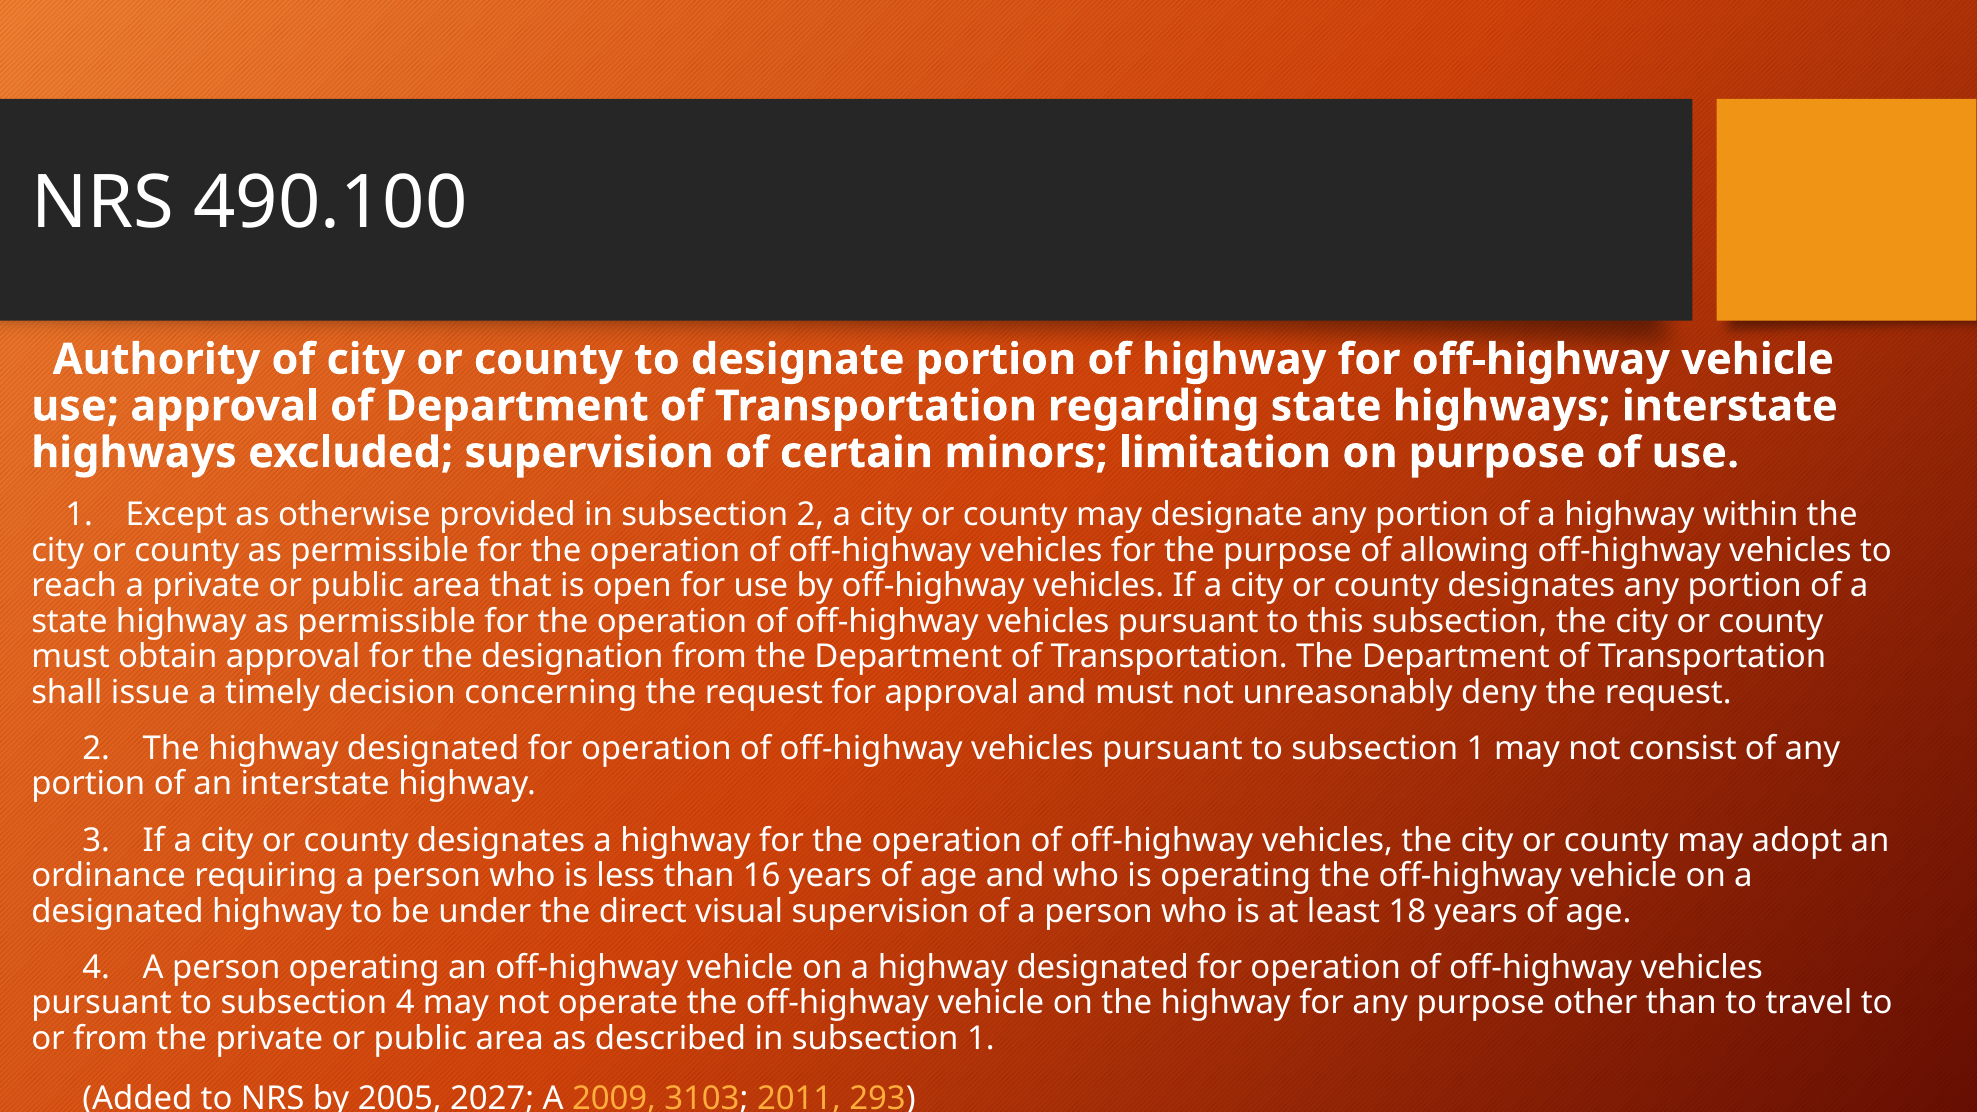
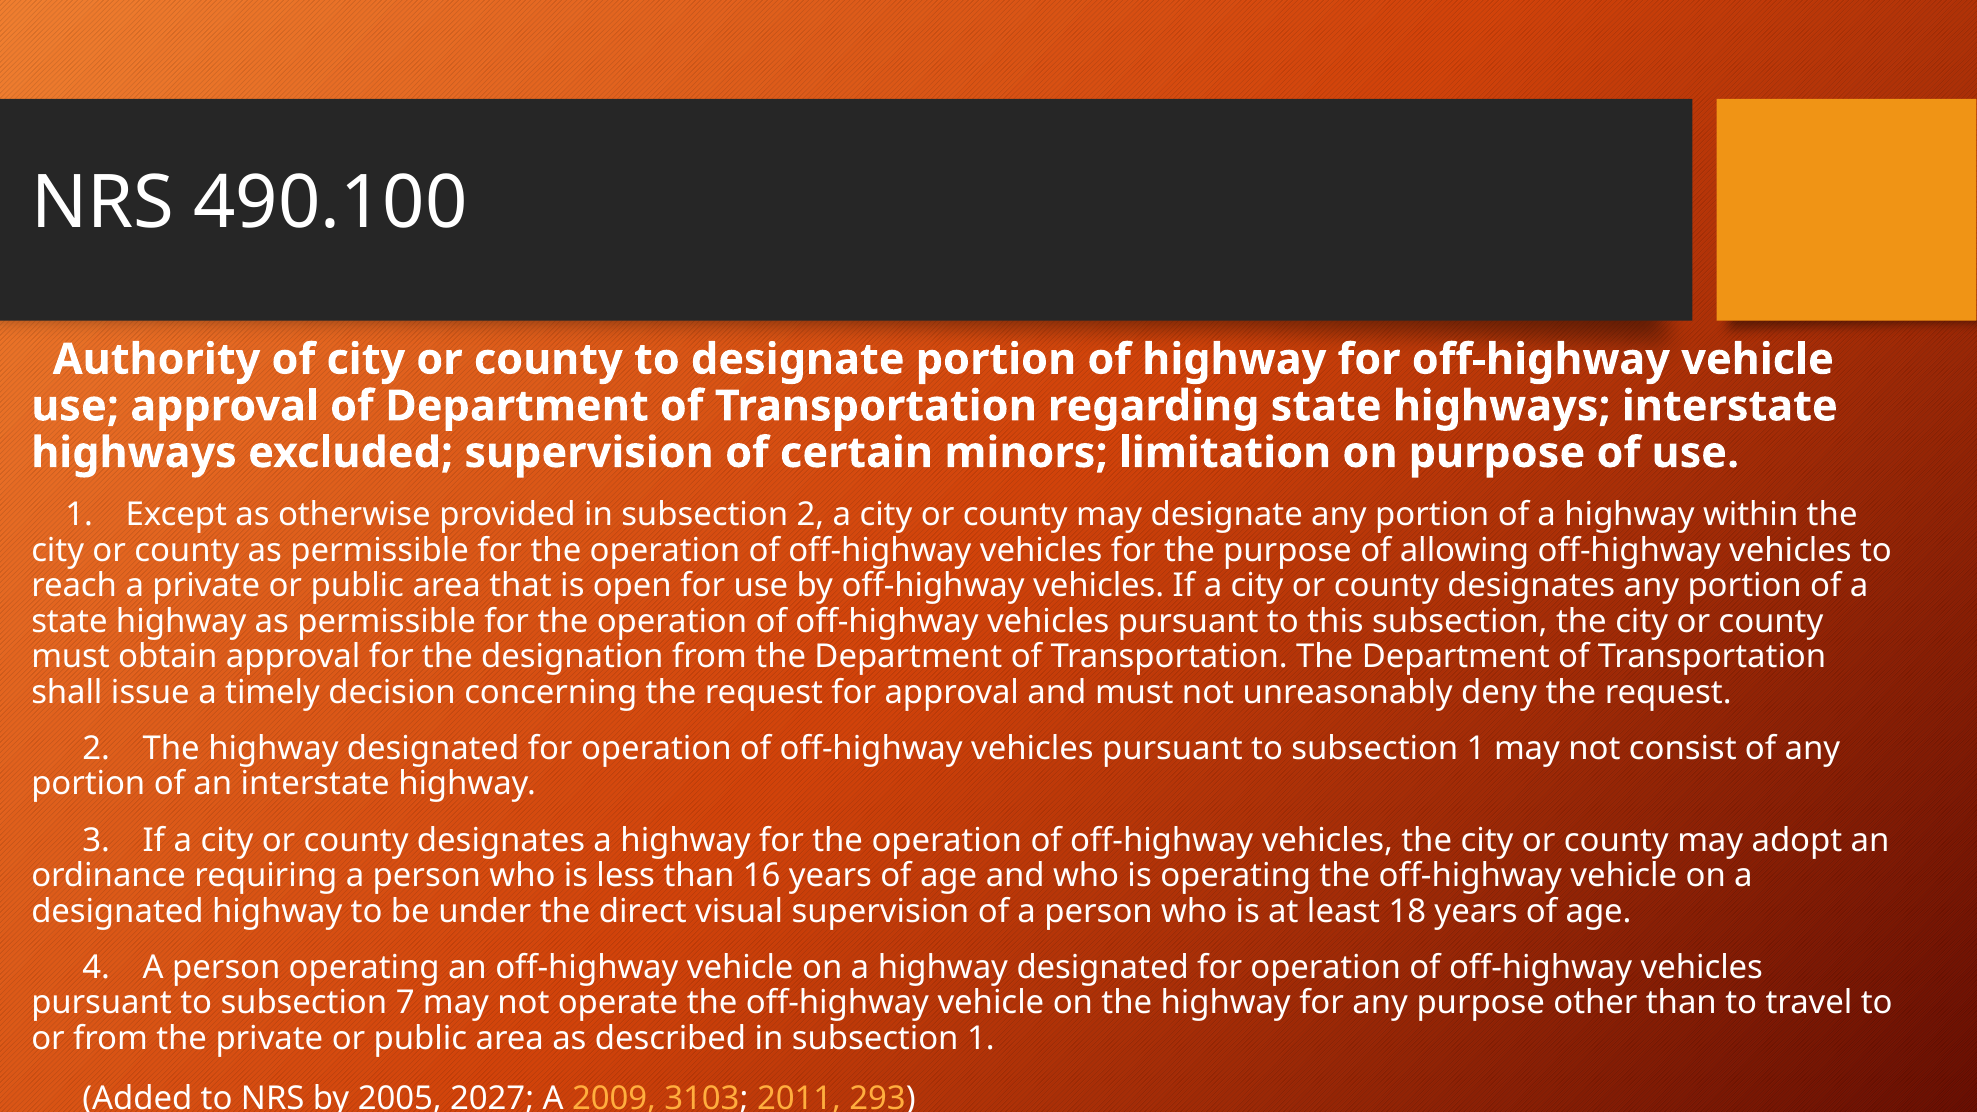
subsection 4: 4 -> 7
